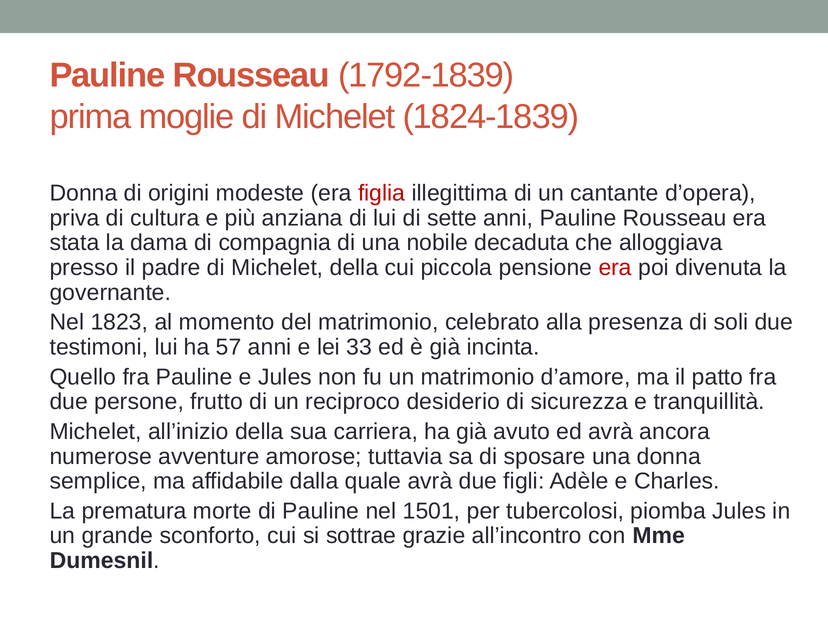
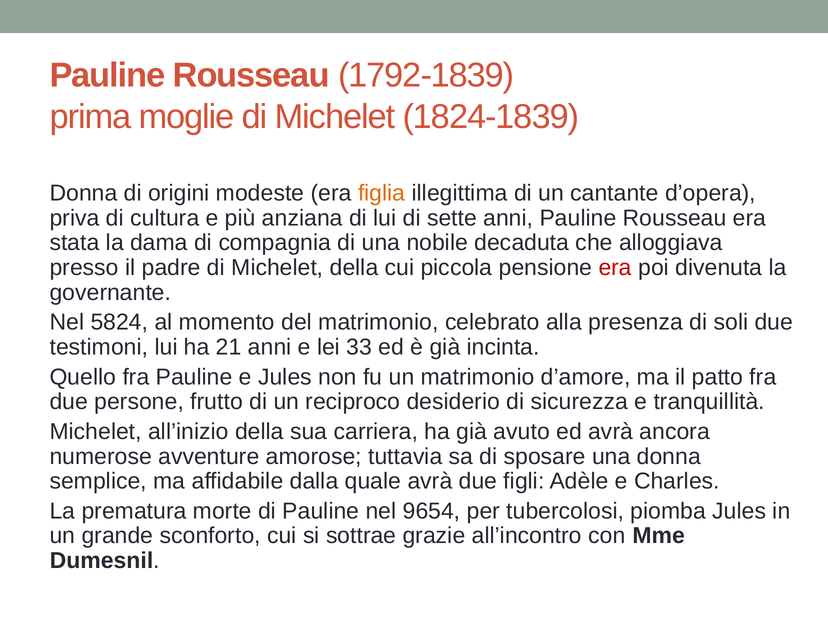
figlia colour: red -> orange
1823: 1823 -> 5824
57: 57 -> 21
1501: 1501 -> 9654
